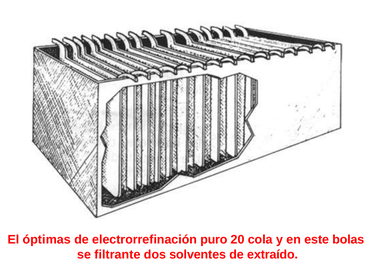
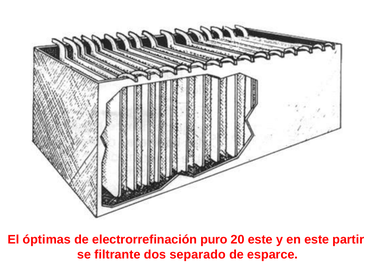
20 cola: cola -> este
bolas: bolas -> partir
solventes: solventes -> separado
extraído: extraído -> esparce
